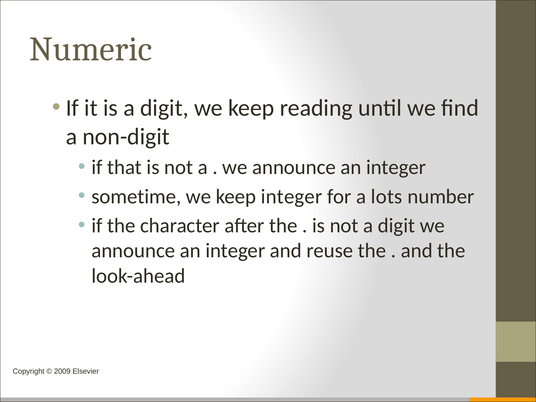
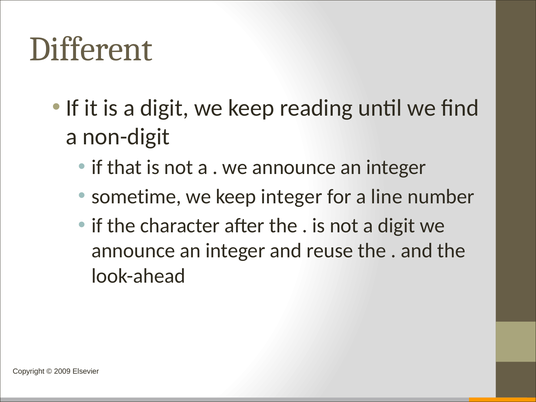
Numeric: Numeric -> Different
lots: lots -> line
